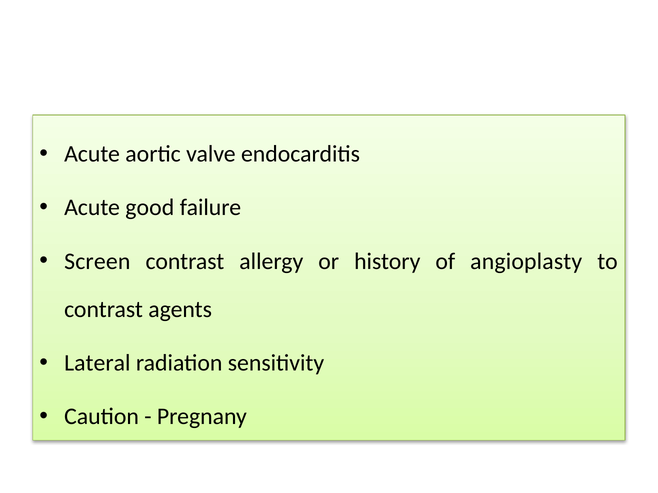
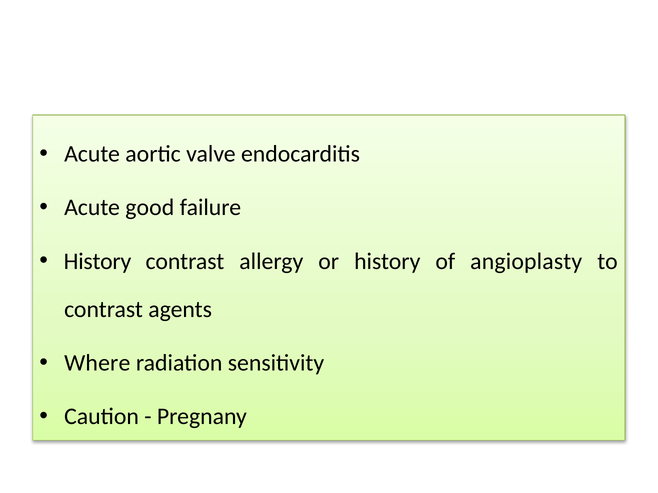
Screen at (97, 261): Screen -> History
Lateral: Lateral -> Where
